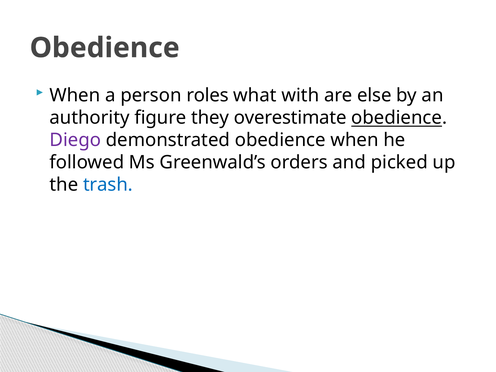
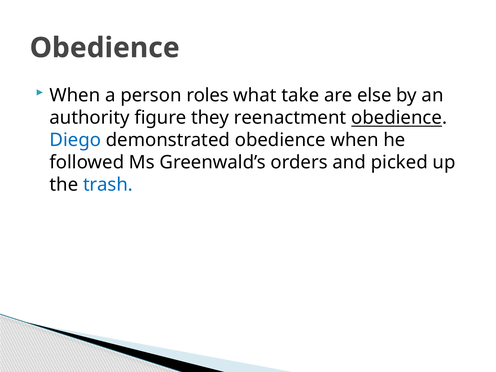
with: with -> take
overestimate: overestimate -> reenactment
Diego colour: purple -> blue
